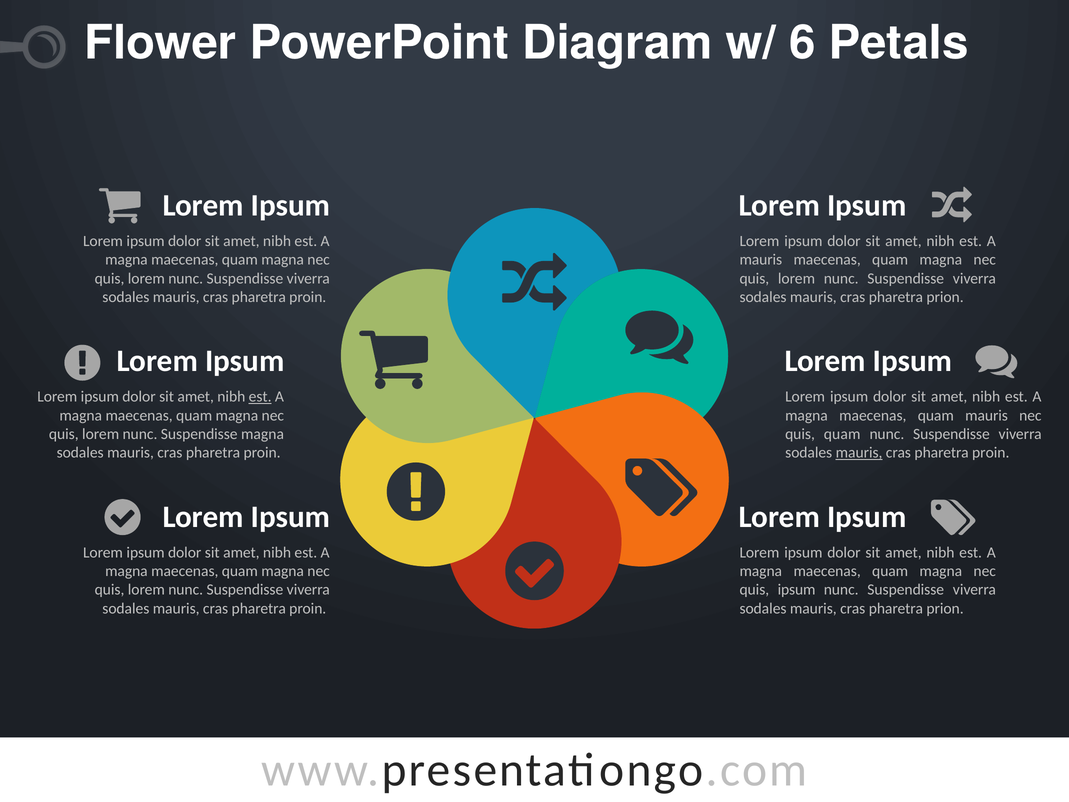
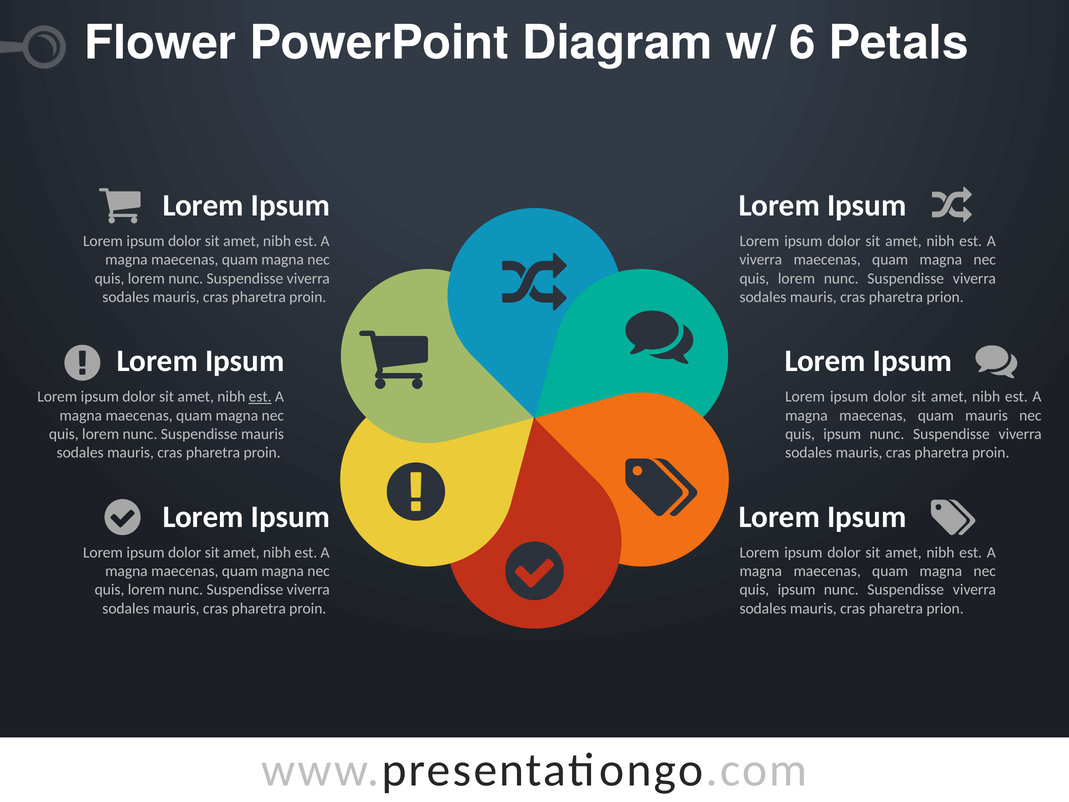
mauris at (761, 260): mauris -> viverra
Suspendisse magna: magna -> mauris
quam at (842, 434): quam -> ipsum
mauris at (859, 453) underline: present -> none
